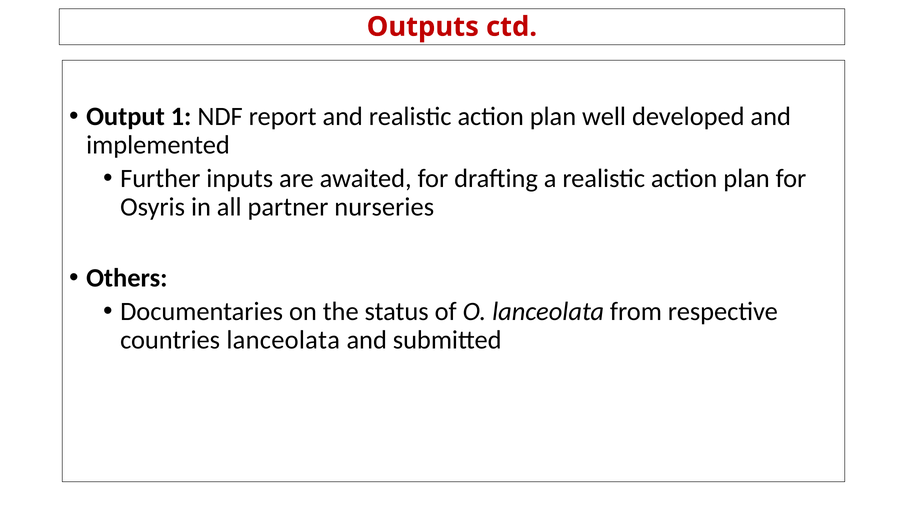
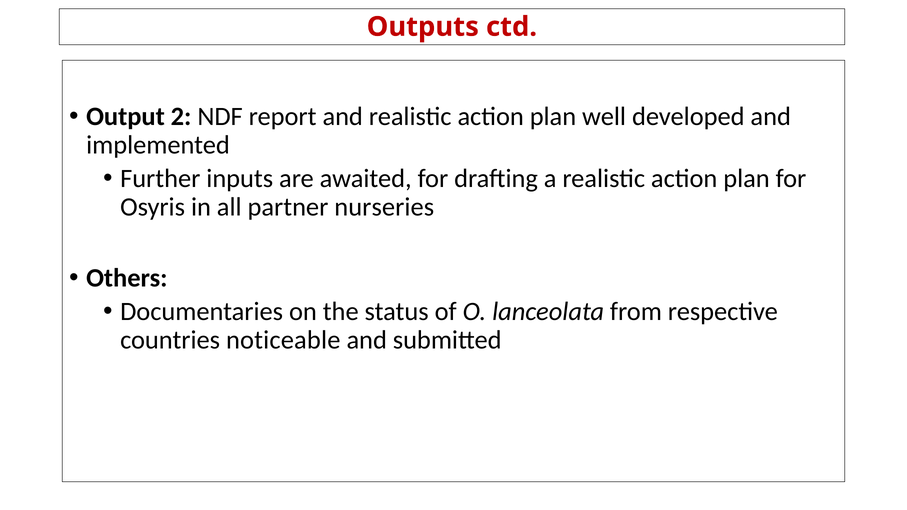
1: 1 -> 2
countries lanceolata: lanceolata -> noticeable
